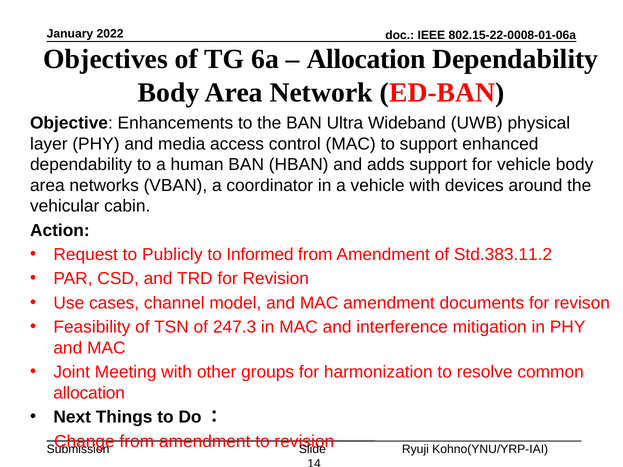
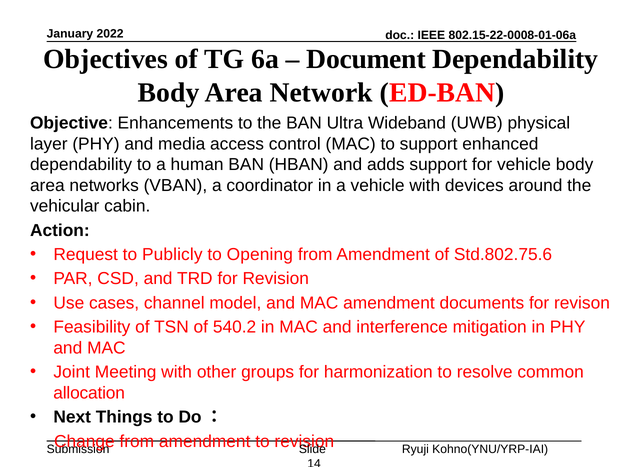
Allocation at (366, 59): Allocation -> Document
Informed: Informed -> Opening
Std.383.11.2: Std.383.11.2 -> Std.802.75.6
247.3: 247.3 -> 540.2
